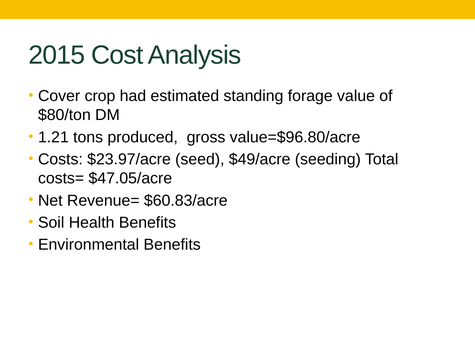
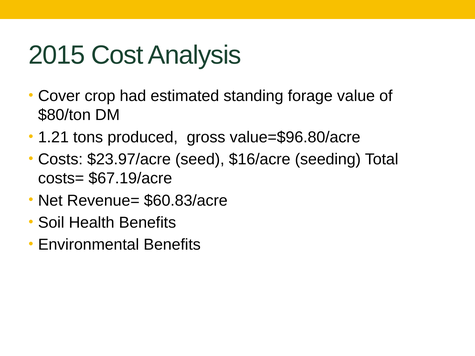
$49/acre: $49/acre -> $16/acre
$47.05/acre: $47.05/acre -> $67.19/acre
